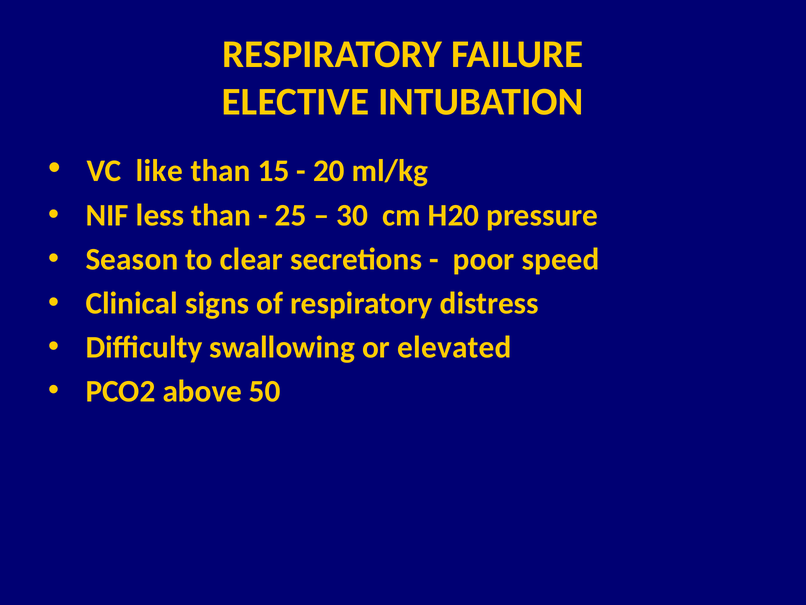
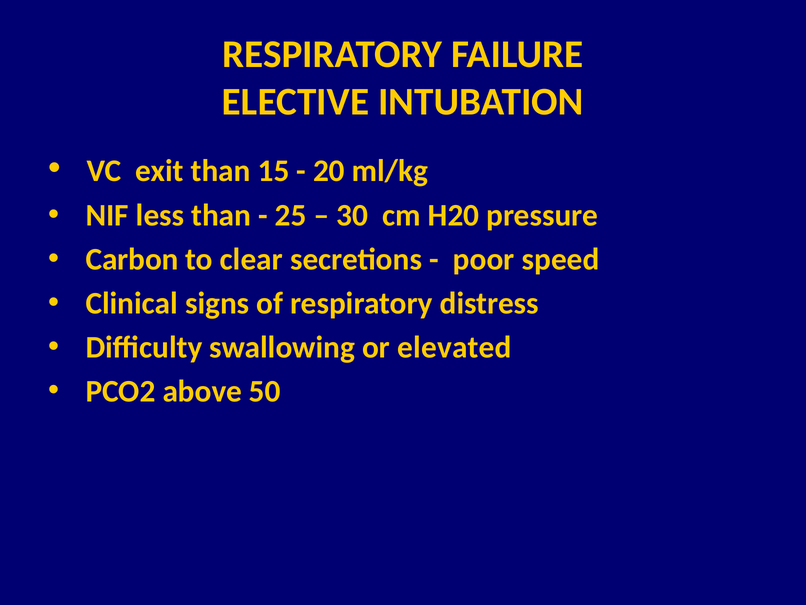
like: like -> exit
Season: Season -> Carbon
